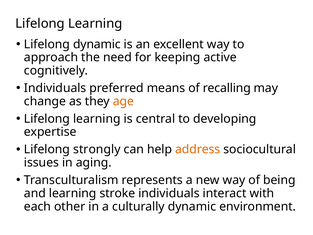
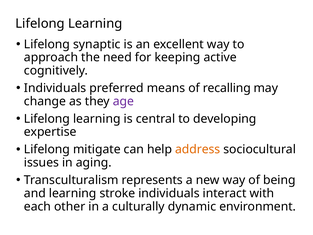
Lifelong dynamic: dynamic -> synaptic
age colour: orange -> purple
strongly: strongly -> mitigate
